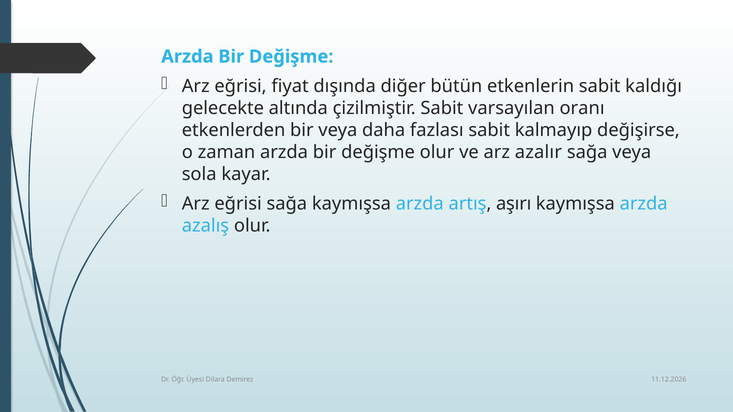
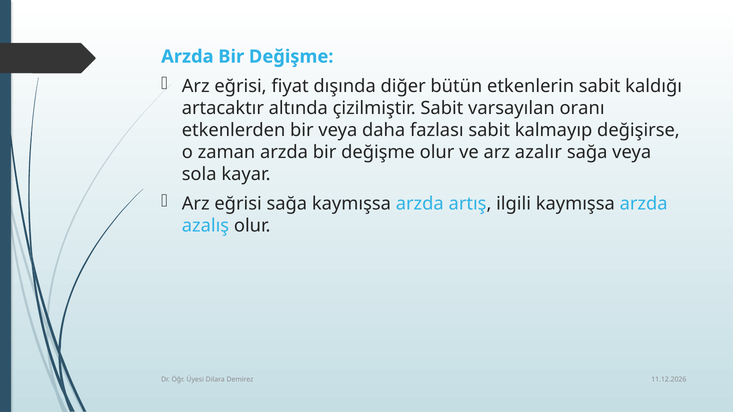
gelecekte: gelecekte -> artacaktır
aşırı: aşırı -> ilgili
